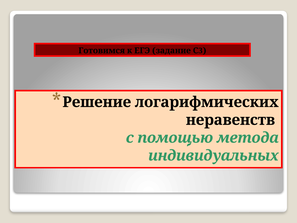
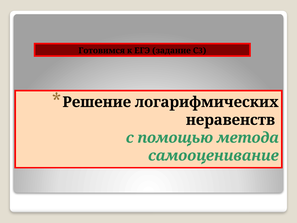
индивидуальных: индивидуальных -> самооценивание
